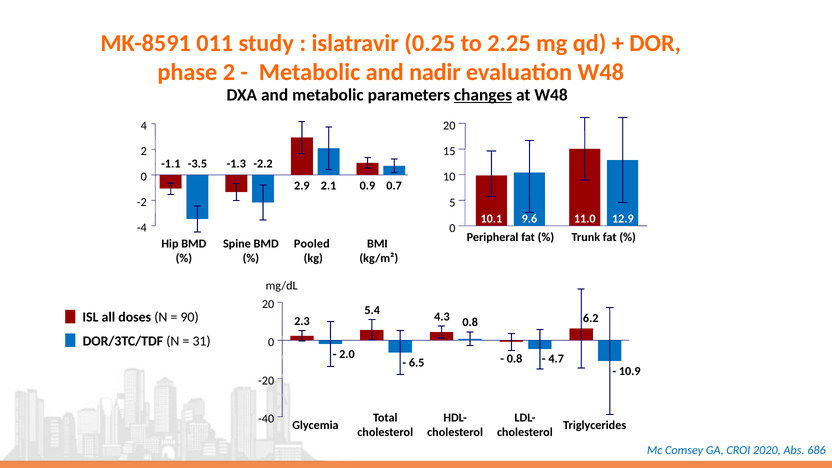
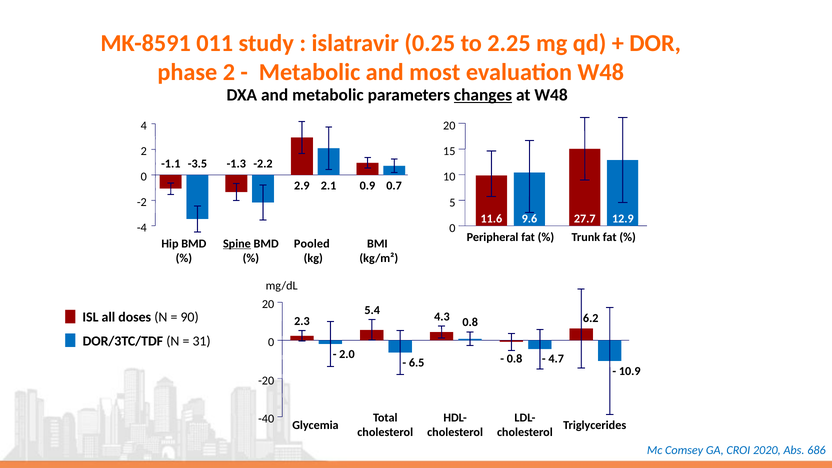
nadir: nadir -> most
10.1: 10.1 -> 11.6
11.0: 11.0 -> 27.7
Spine underline: none -> present
